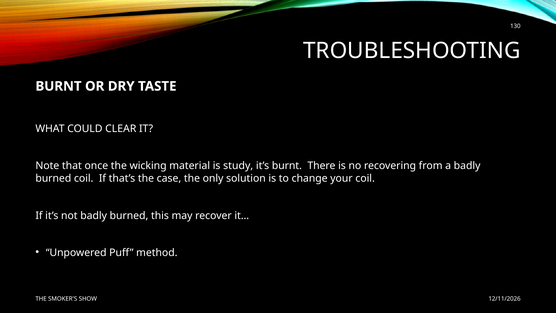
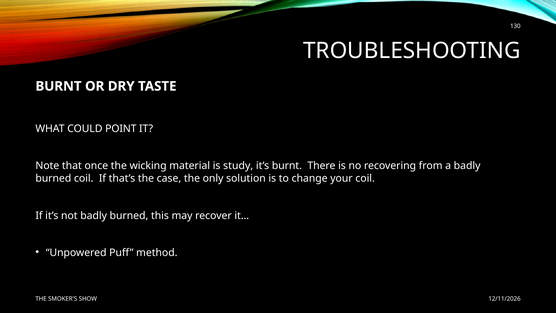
CLEAR: CLEAR -> POINT
